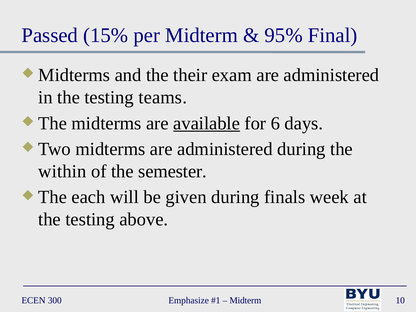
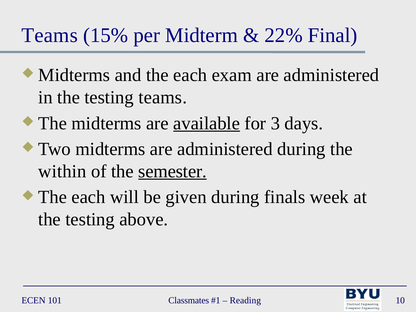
Passed at (50, 35): Passed -> Teams
95%: 95% -> 22%
and the their: their -> each
6: 6 -> 3
semester underline: none -> present
300: 300 -> 101
Emphasize: Emphasize -> Classmates
Midterm at (245, 301): Midterm -> Reading
